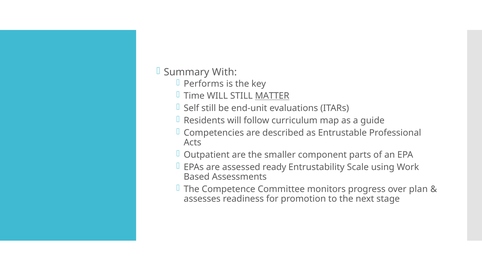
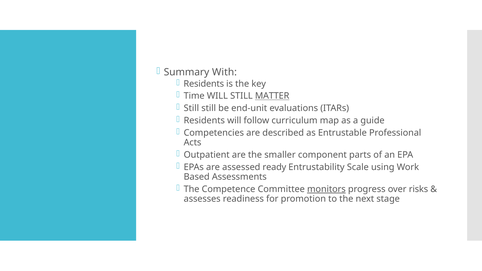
Performs at (204, 84): Performs -> Residents
Self at (191, 108): Self -> Still
monitors underline: none -> present
plan: plan -> risks
